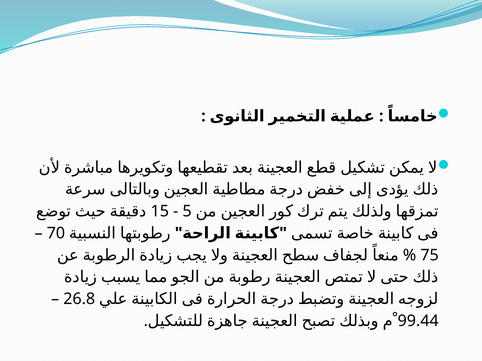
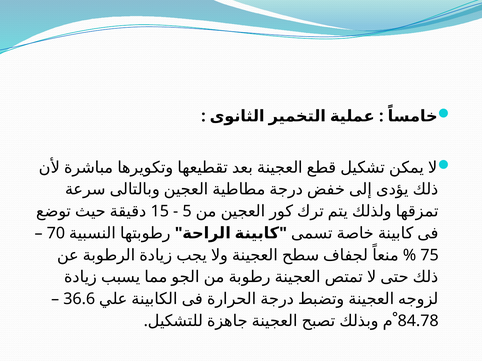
26.8: 26.8 -> 36.6
99.44: 99.44 -> 84.78
